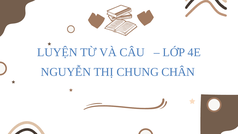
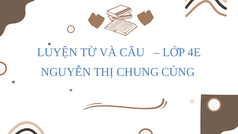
CHÂN: CHÂN -> CỦNG
